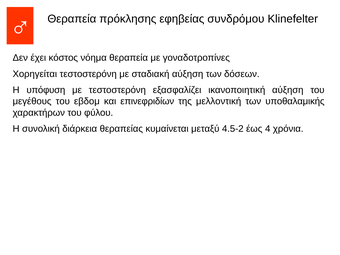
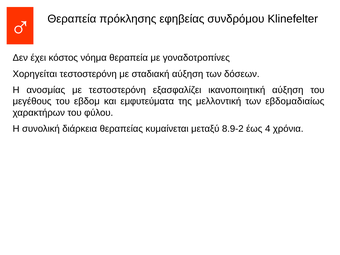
υπόφυση: υπόφυση -> ανοσμίας
επινεφριδίων: επινεφριδίων -> εμφυτεύματα
υποθαλαμικής: υποθαλαμικής -> εβδομαδιαίως
4.5-2: 4.5-2 -> 8.9-2
